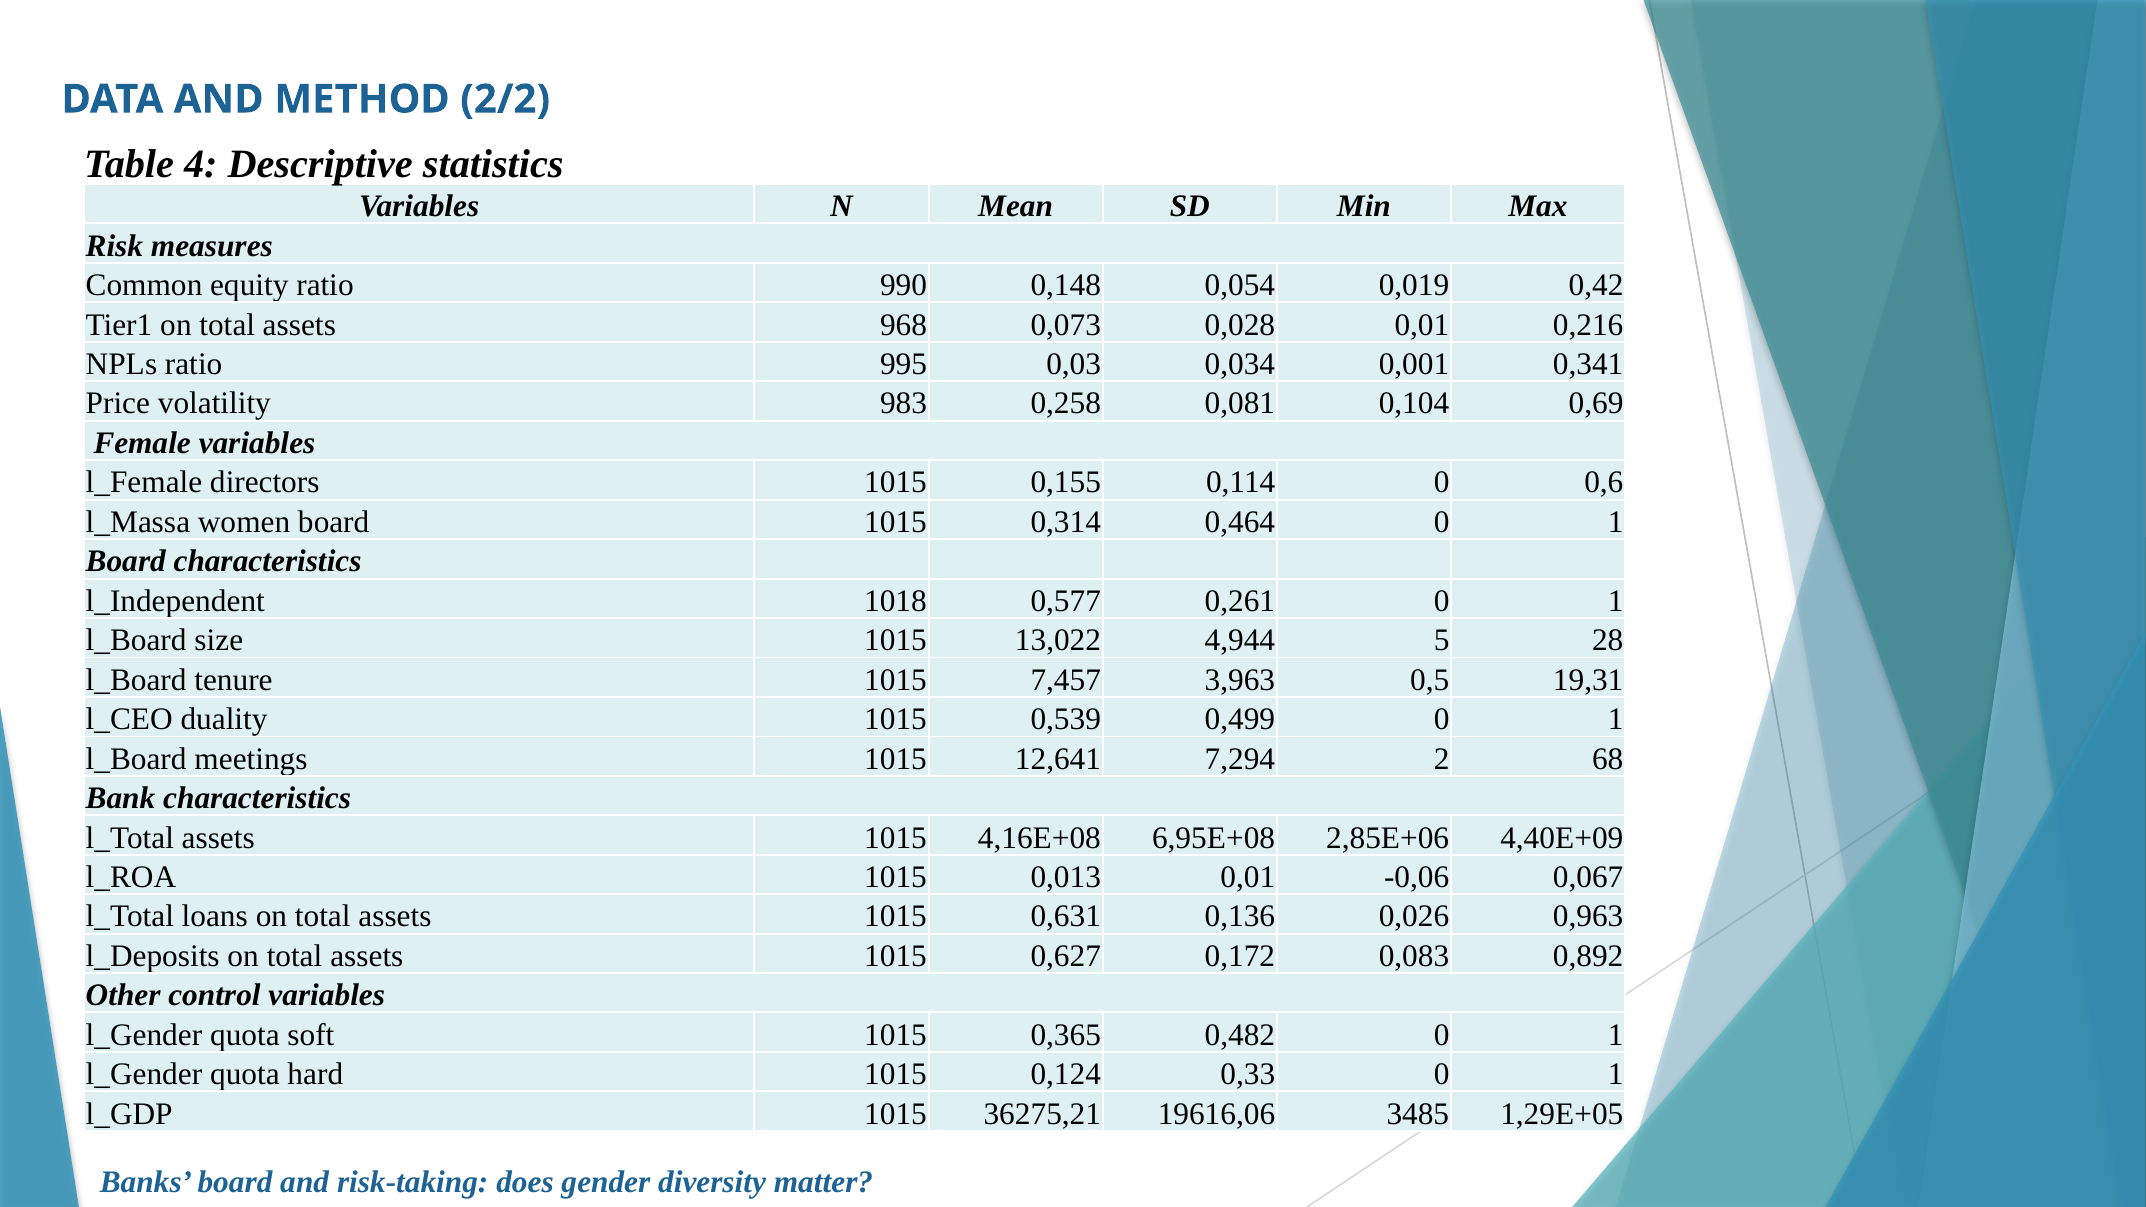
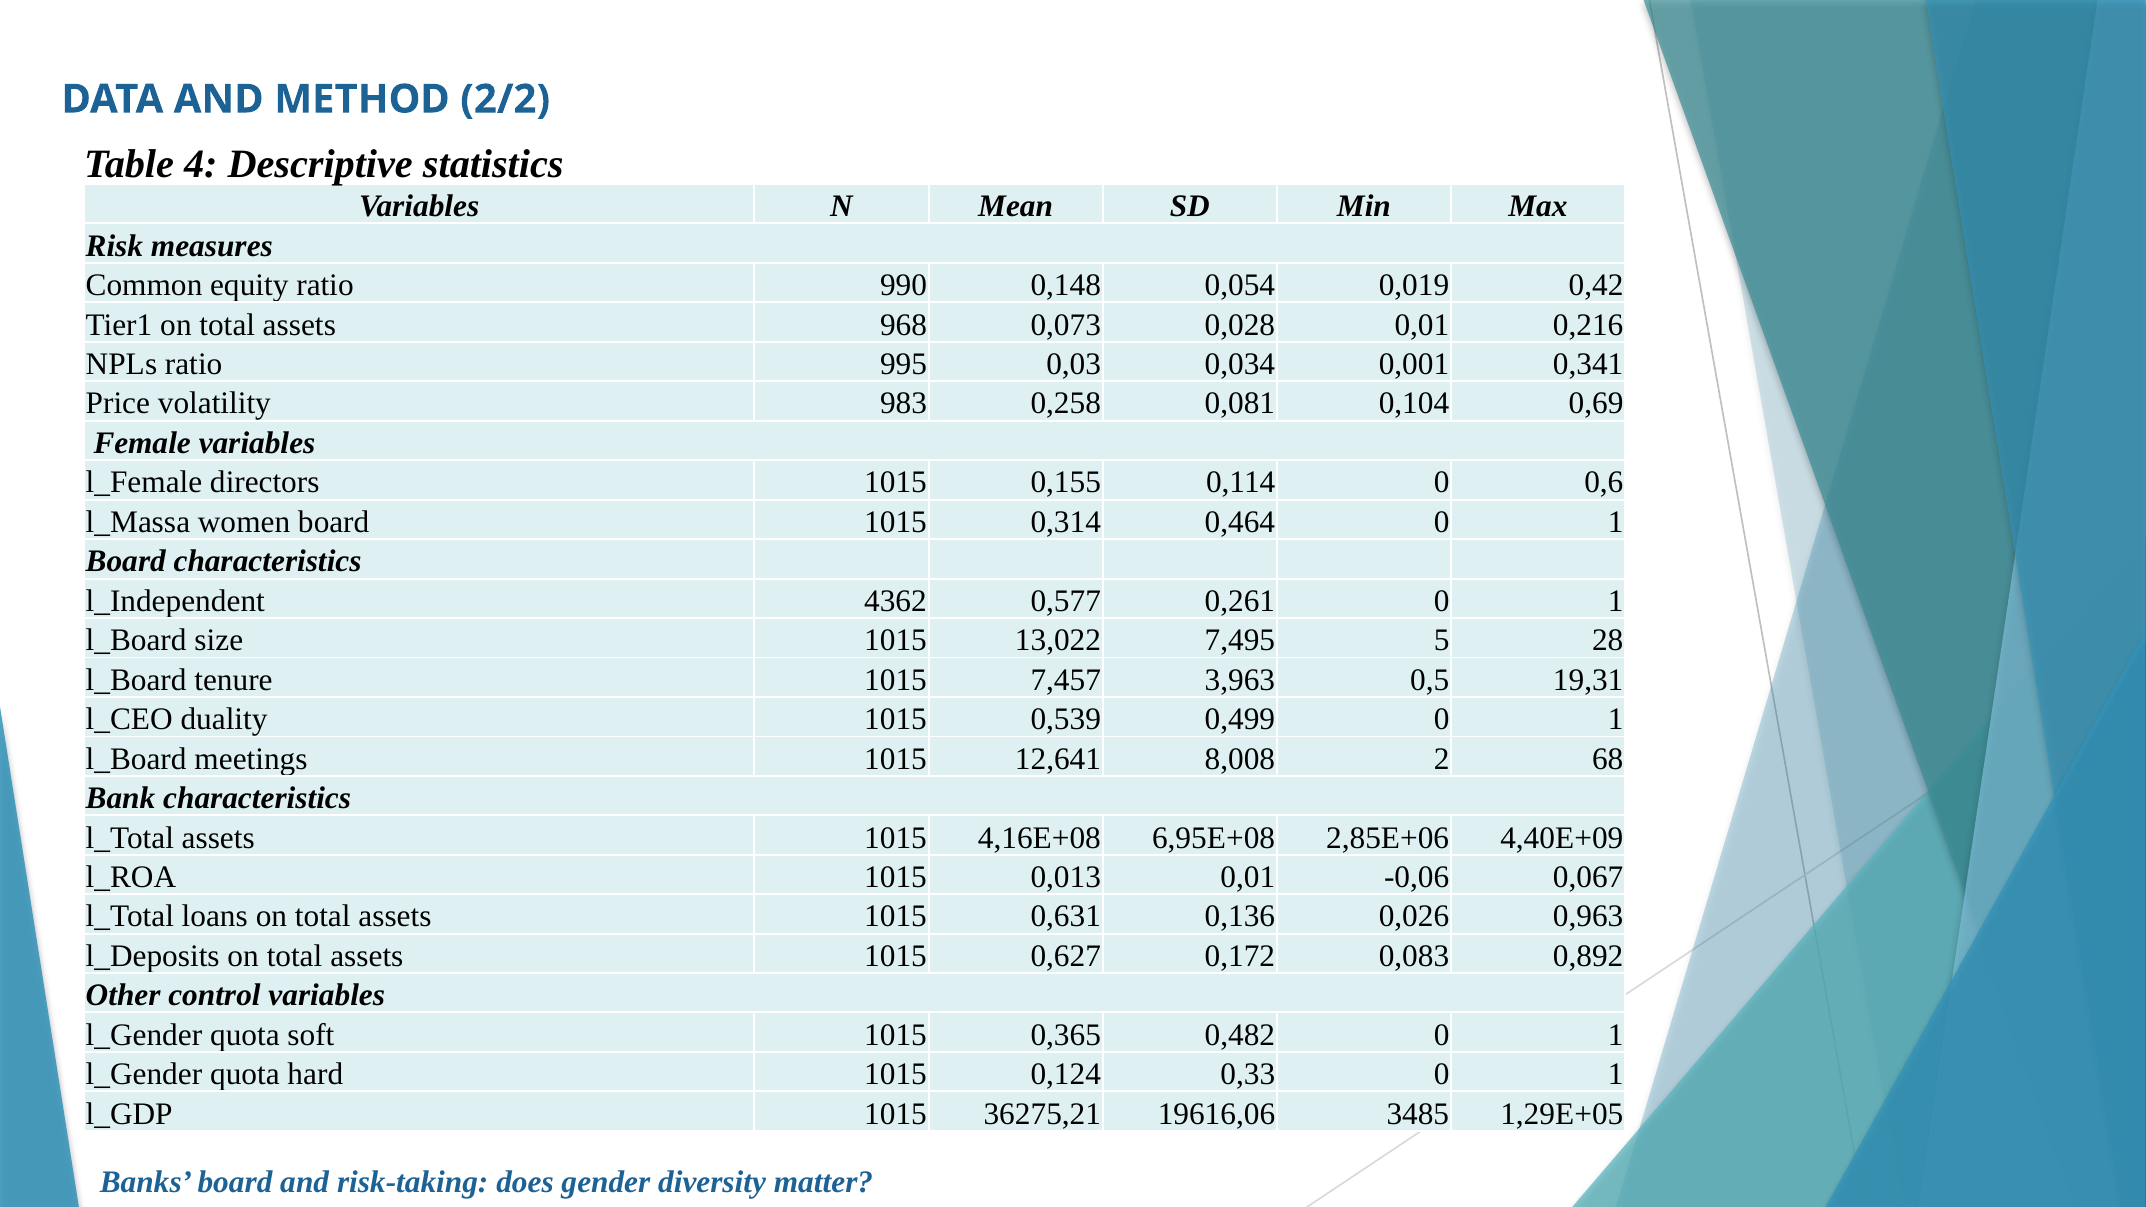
1018: 1018 -> 4362
4,944: 4,944 -> 7,495
7,294: 7,294 -> 8,008
